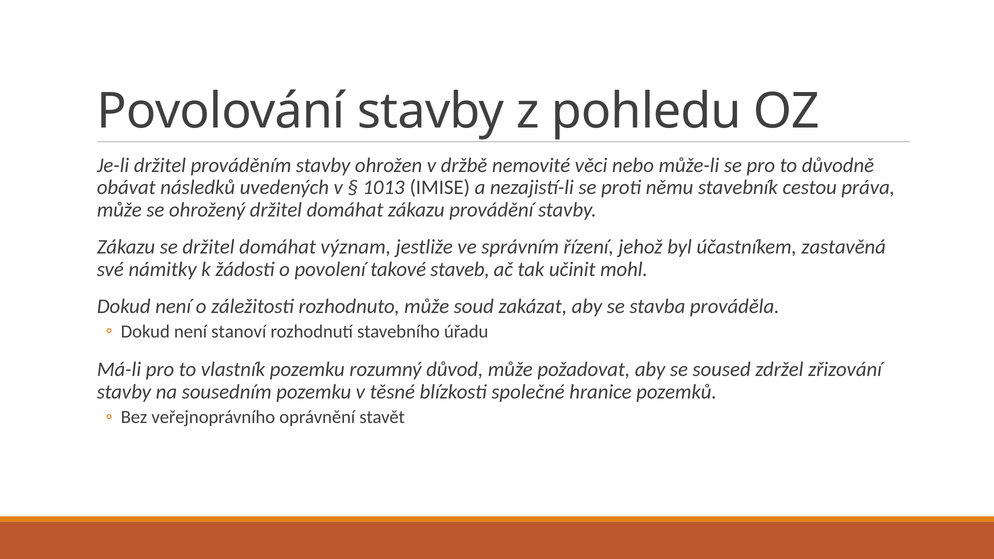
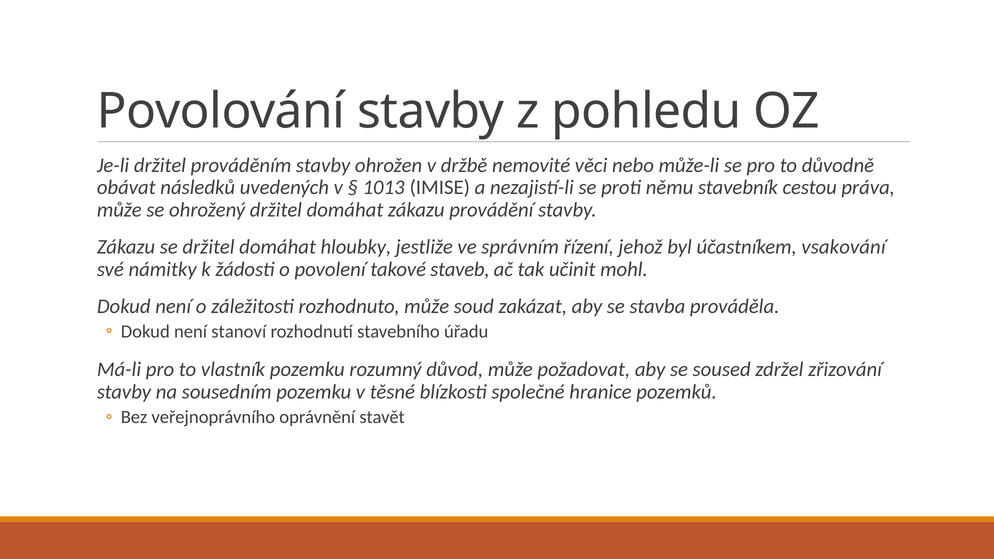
význam: význam -> hloubky
zastavěná: zastavěná -> vsakování
